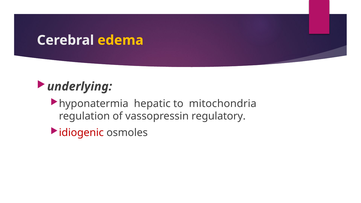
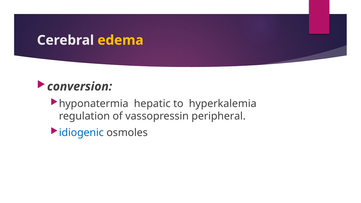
underlying: underlying -> conversion
mitochondria: mitochondria -> hyperkalemia
regulatory: regulatory -> peripheral
idiogenic colour: red -> blue
